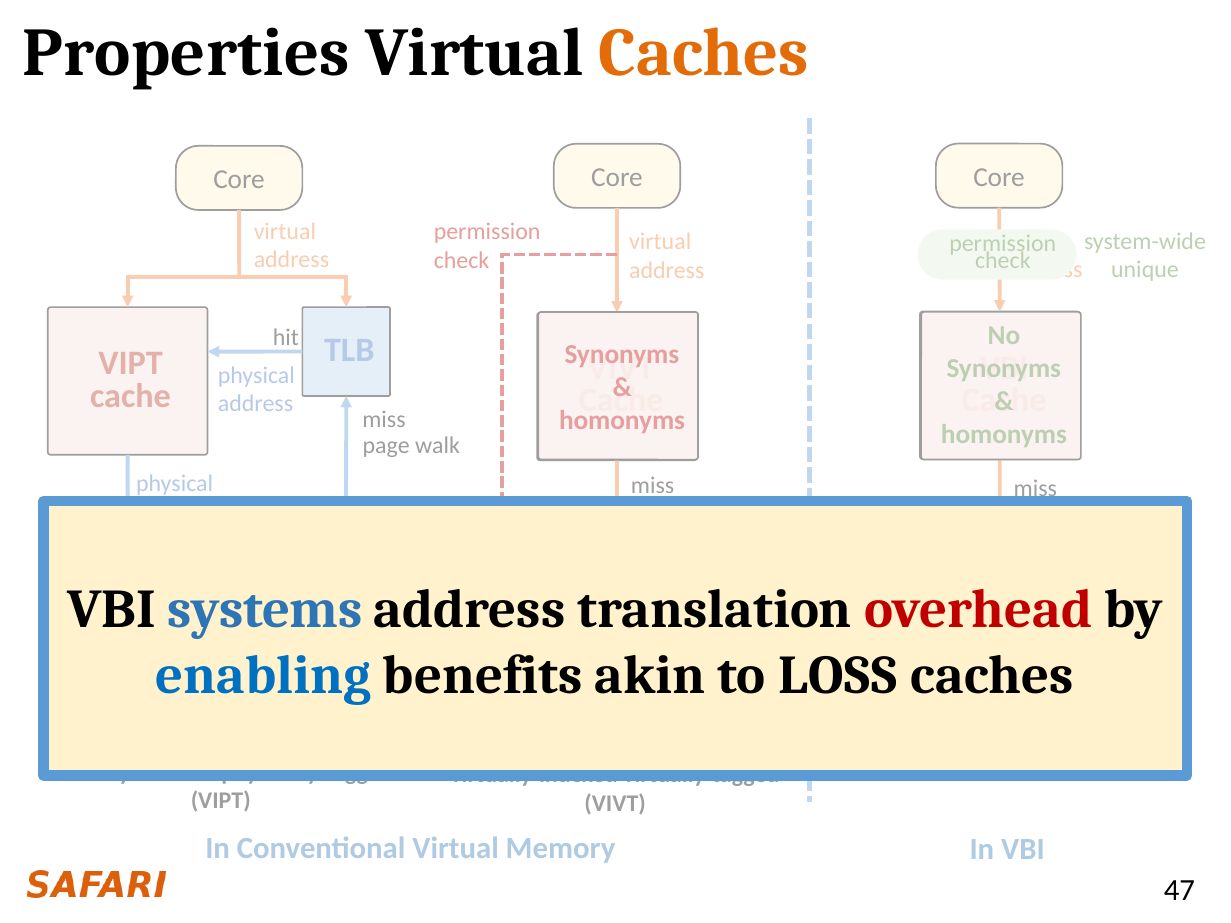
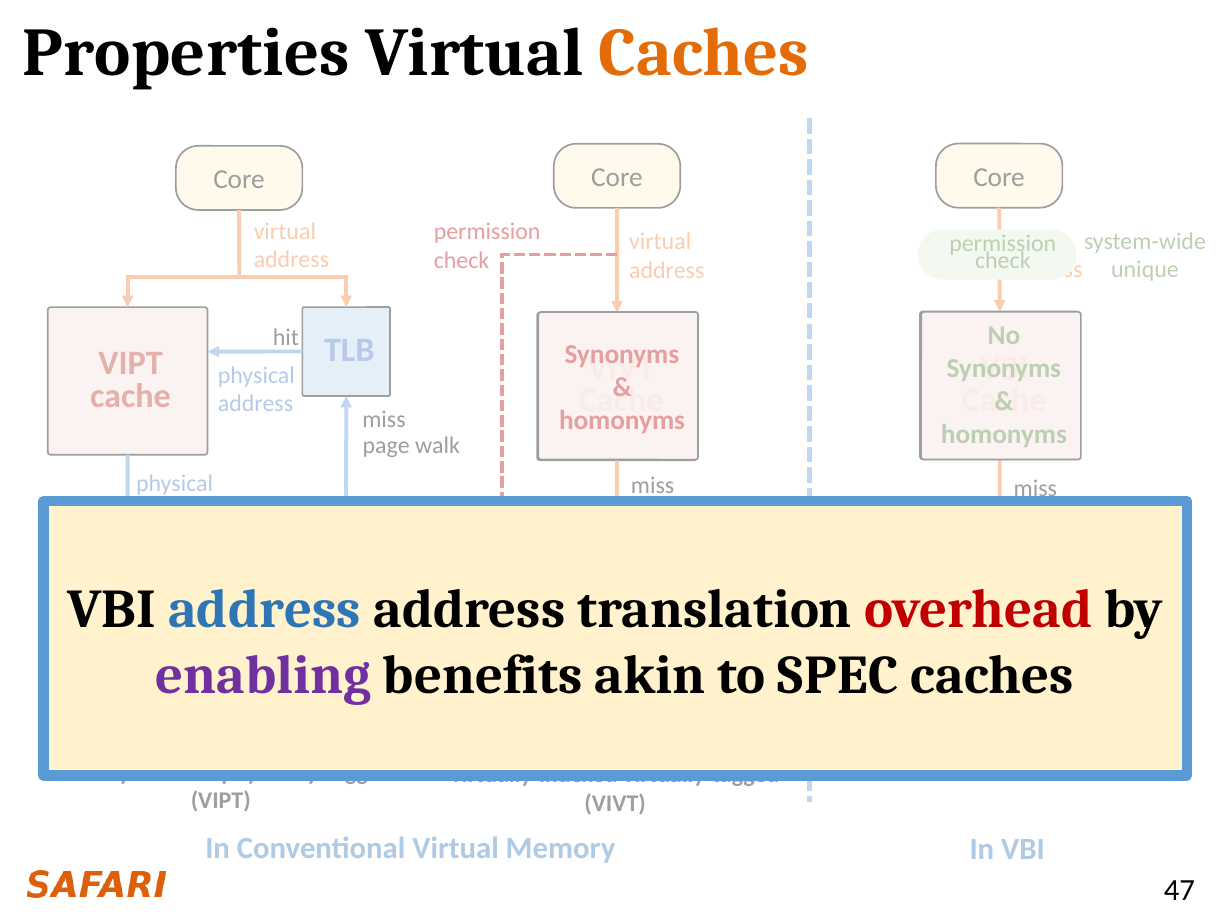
systems at (265, 609): systems -> address
enabling colour: blue -> purple
LOSS: LOSS -> SPEC
